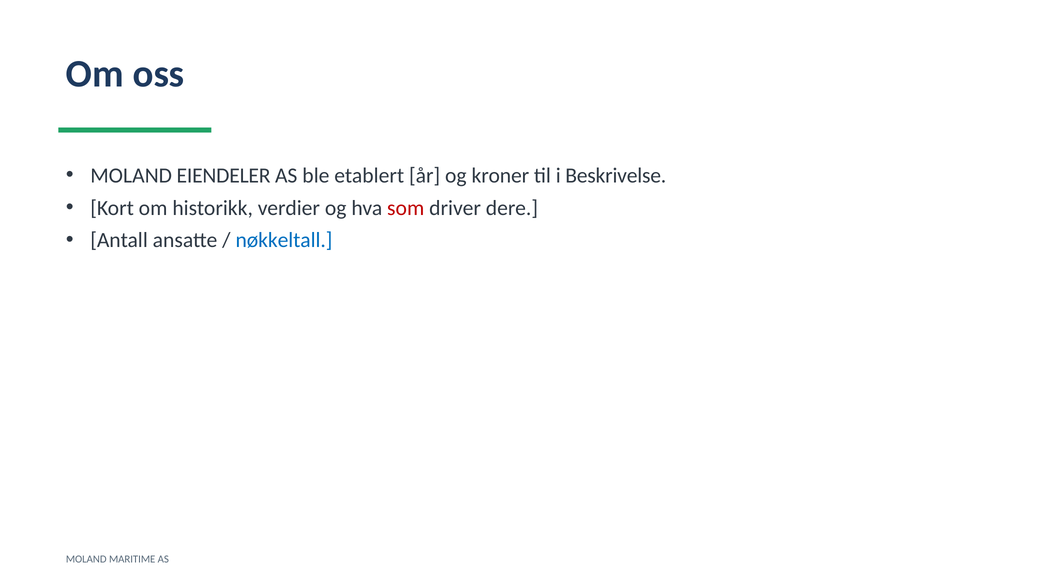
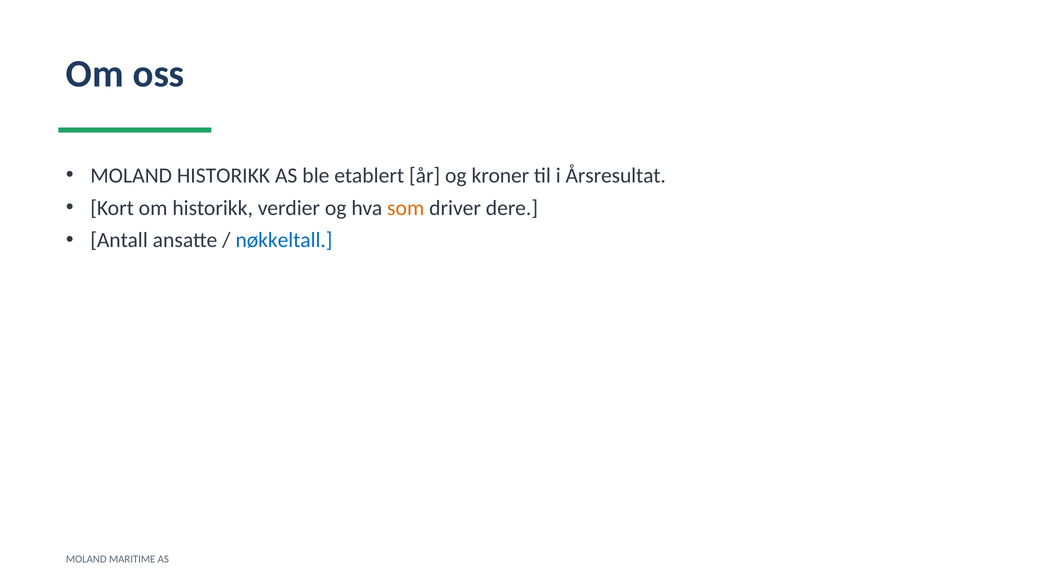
MOLAND EIENDELER: EIENDELER -> HISTORIKK
Beskrivelse: Beskrivelse -> Årsresultat
som colour: red -> orange
